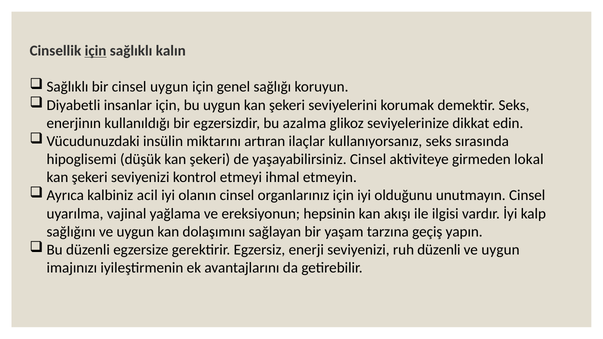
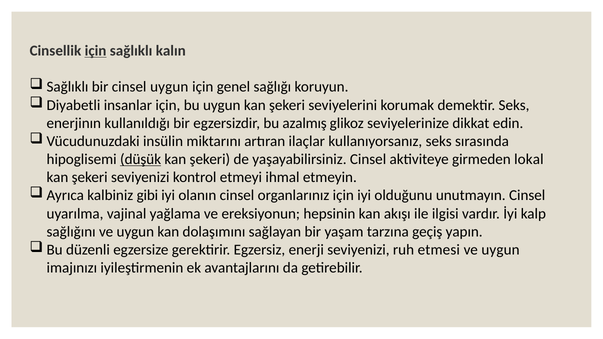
azalma: azalma -> azalmış
düşük underline: none -> present
acil: acil -> gibi
ruh düzenli: düzenli -> etmesi
